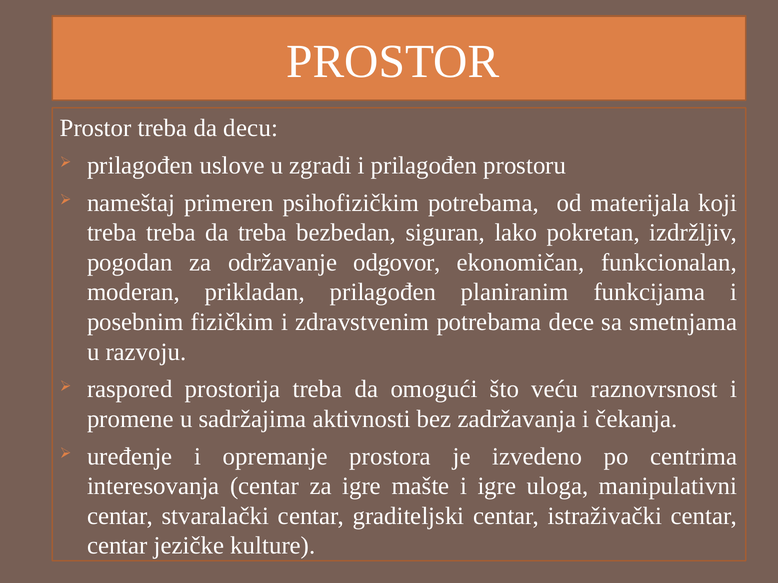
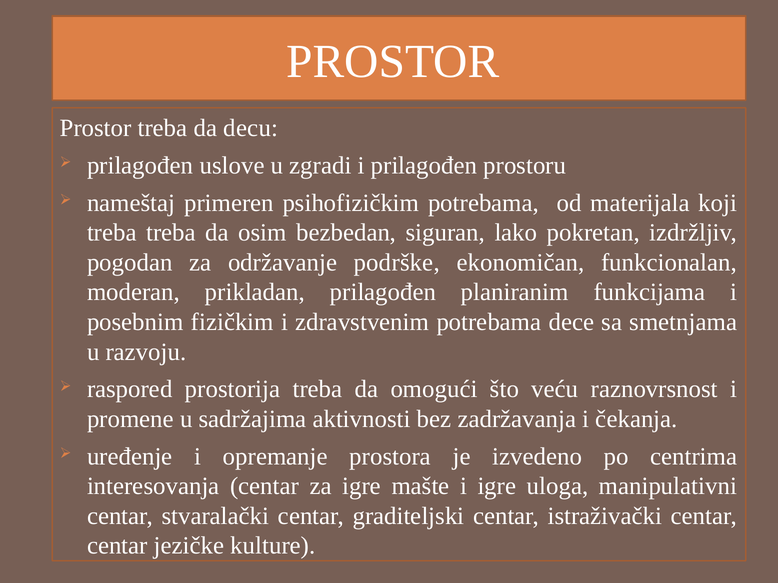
da treba: treba -> osim
odgovor: odgovor -> podrške
